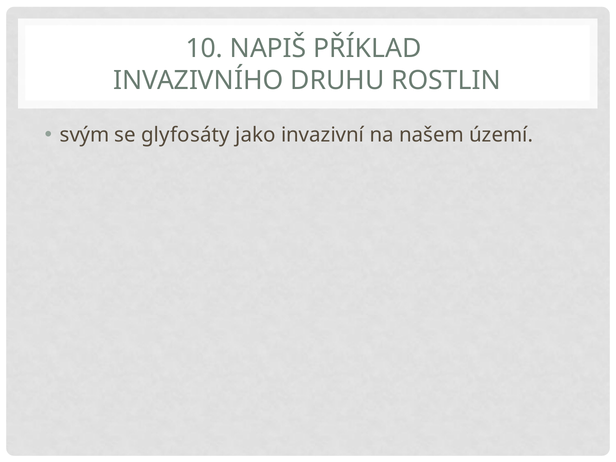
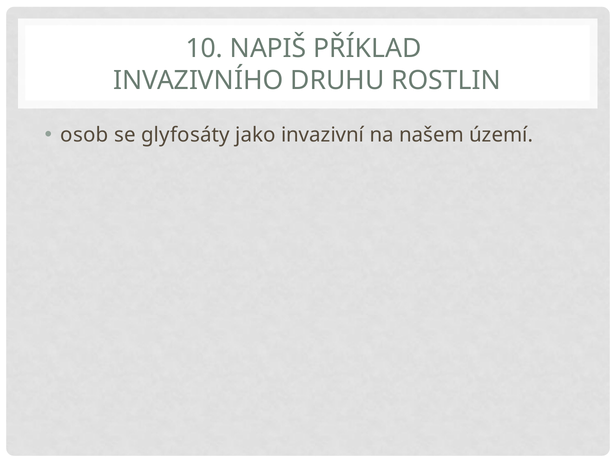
svým: svým -> osob
